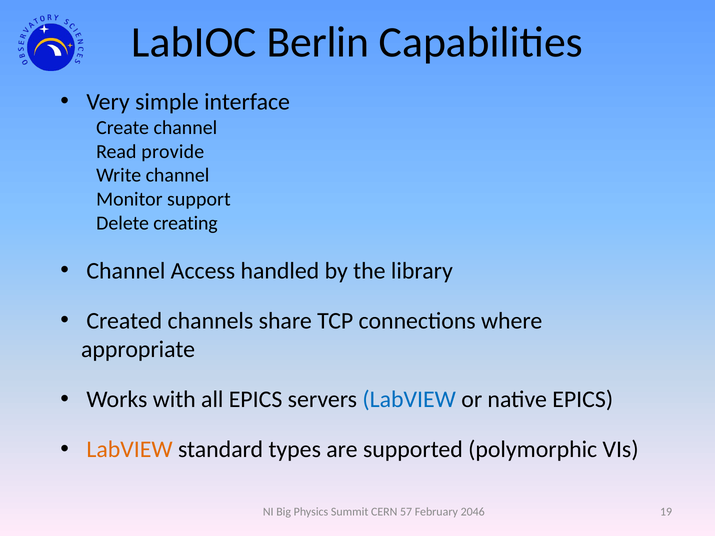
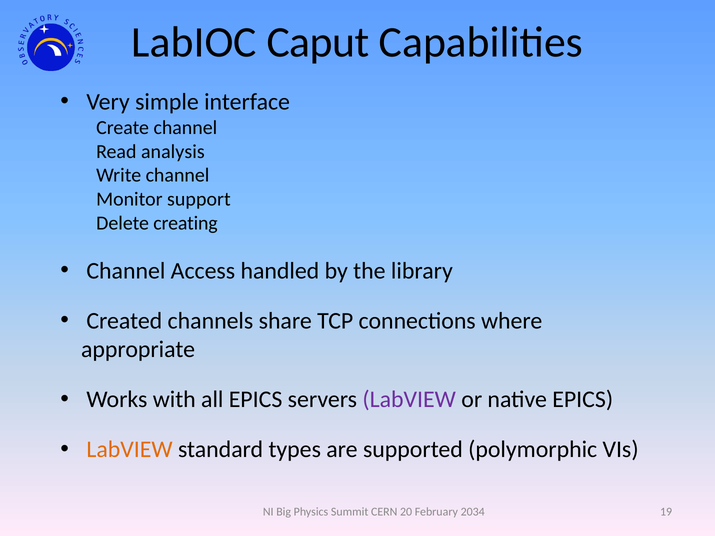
Berlin: Berlin -> Caput
provide: provide -> analysis
LabVIEW at (409, 400) colour: blue -> purple
57: 57 -> 20
2046: 2046 -> 2034
